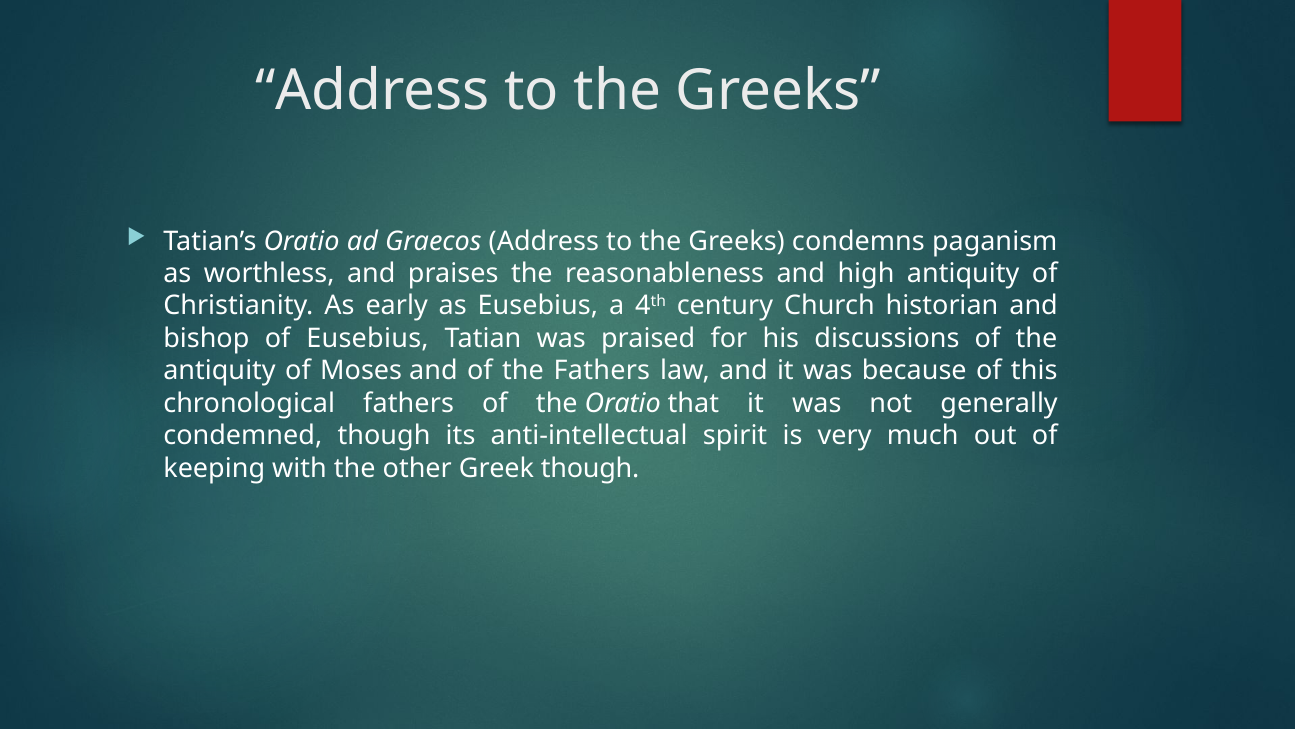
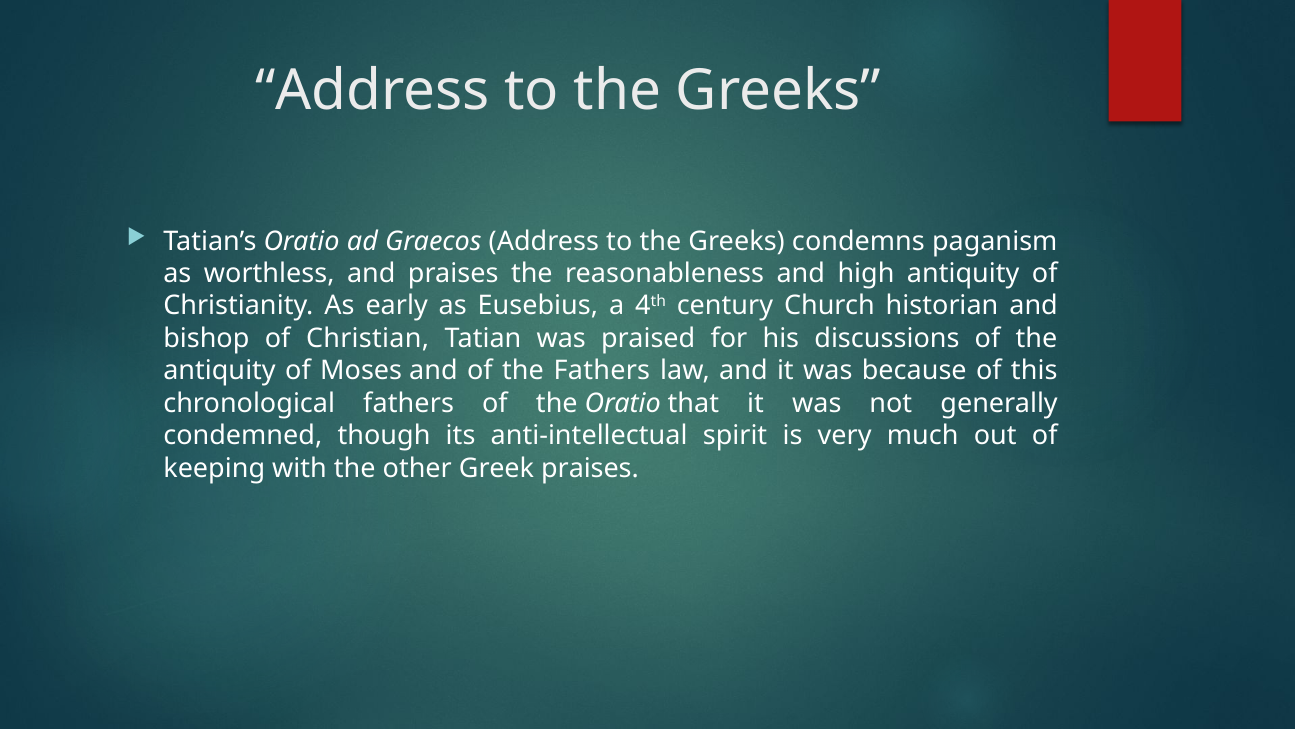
of Eusebius: Eusebius -> Christian
Greek though: though -> praises
